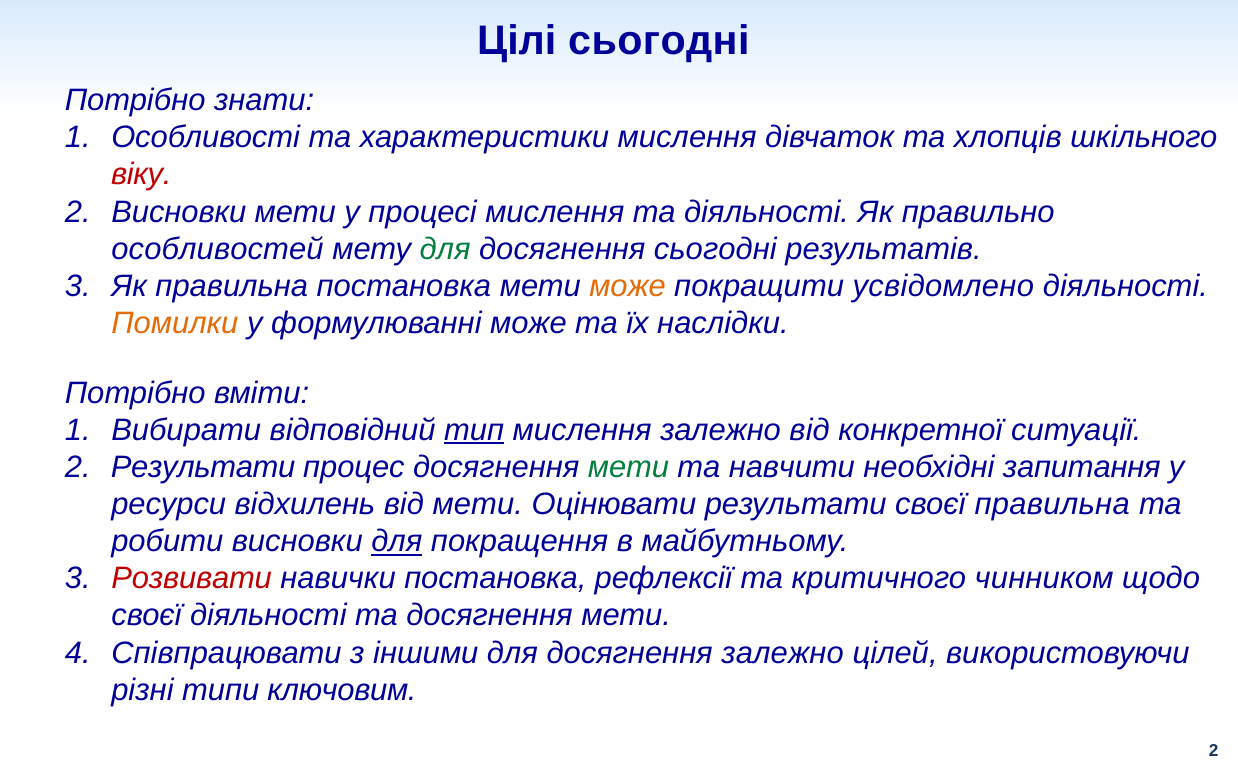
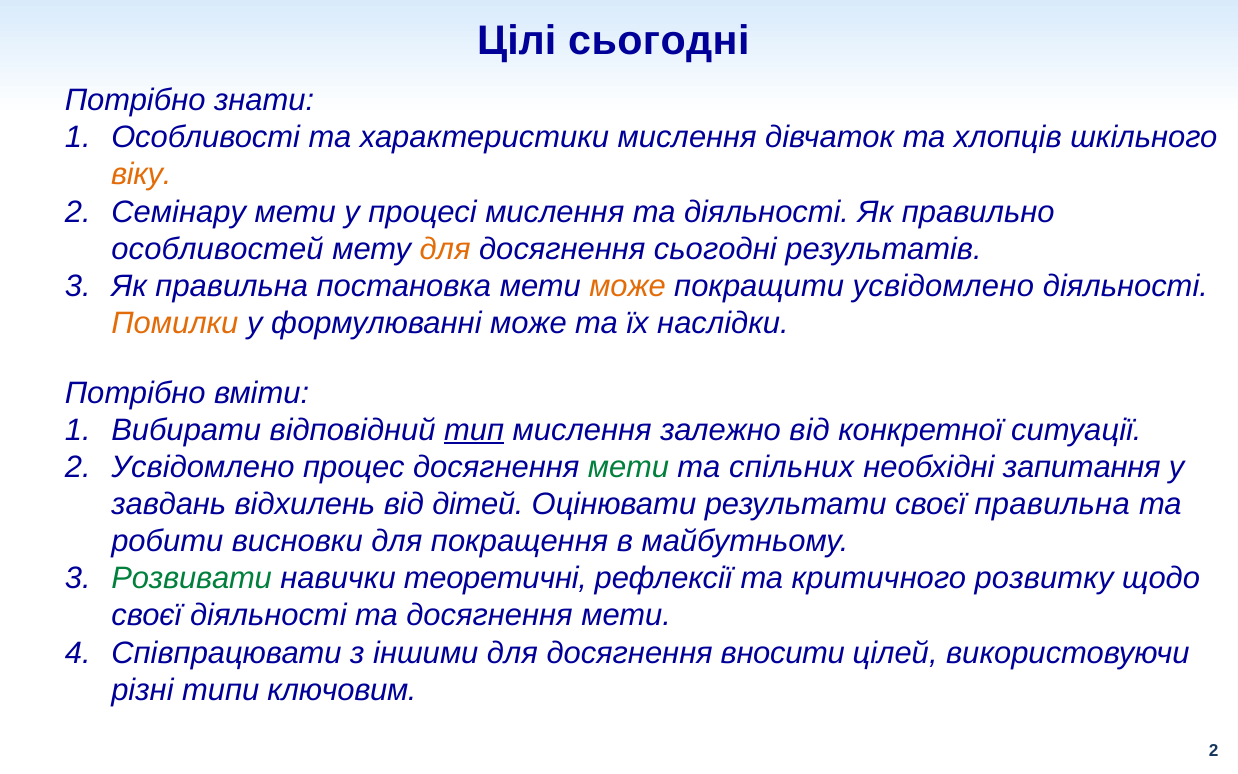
віку colour: red -> orange
2 Висновки: Висновки -> Семінару
для at (445, 249) colour: green -> orange
2 Результати: Результати -> Усвідомлено
навчити: навчити -> спільних
ресурси: ресурси -> завдань
від мети: мети -> дітей
для at (397, 541) underline: present -> none
Розвивати colour: red -> green
навички постановка: постановка -> теоретичні
чинником: чинником -> розвитку
досягнення залежно: залежно -> вносити
